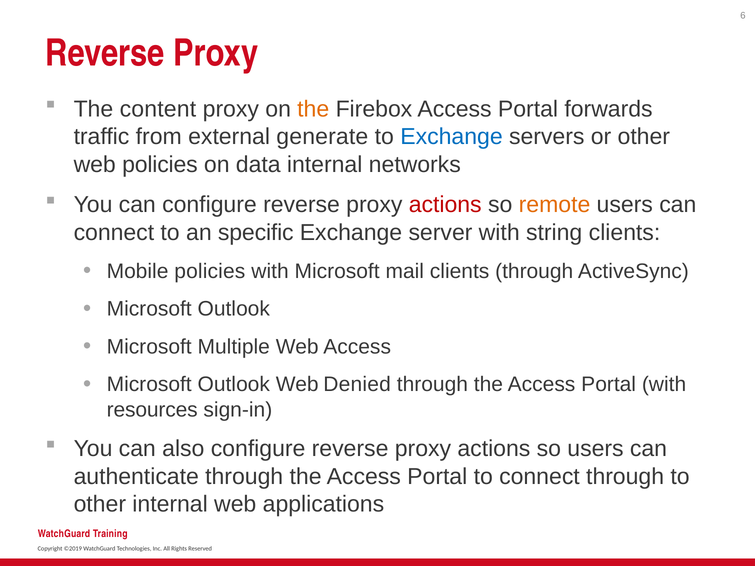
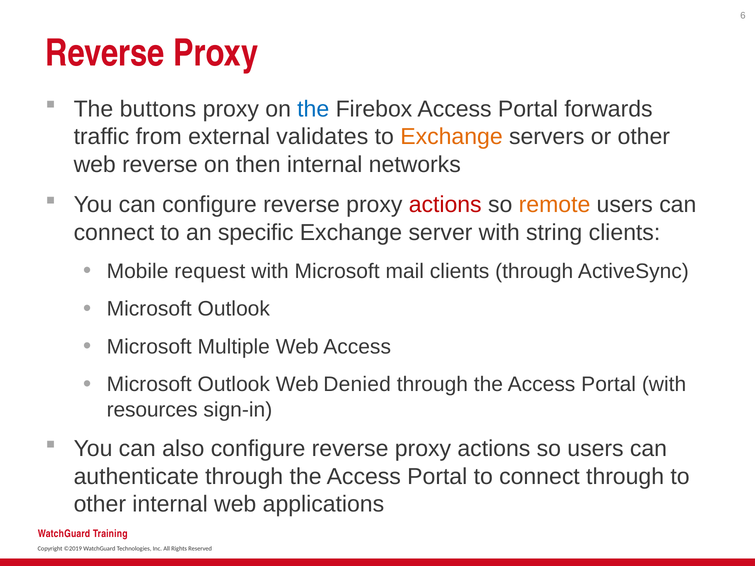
content: content -> buttons
the at (313, 109) colour: orange -> blue
generate: generate -> validates
Exchange at (452, 137) colour: blue -> orange
web policies: policies -> reverse
data: data -> then
Mobile policies: policies -> request
